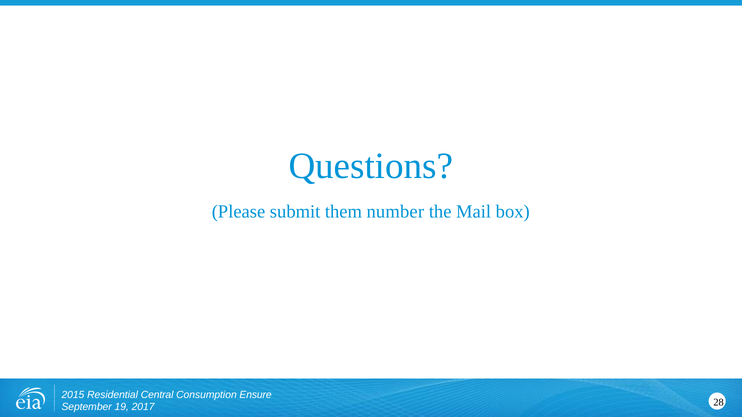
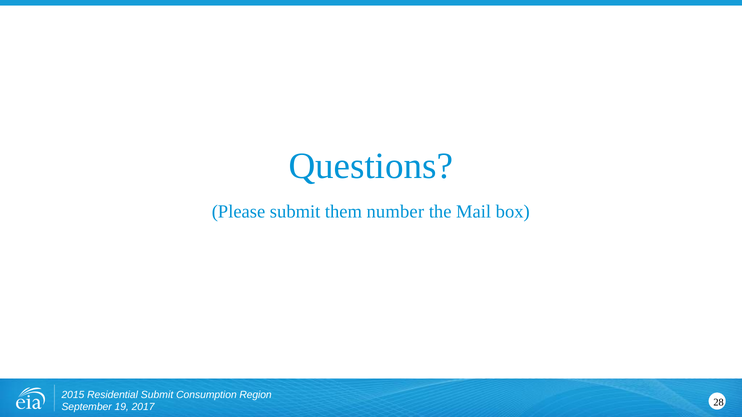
Residential Central: Central -> Submit
Ensure: Ensure -> Region
